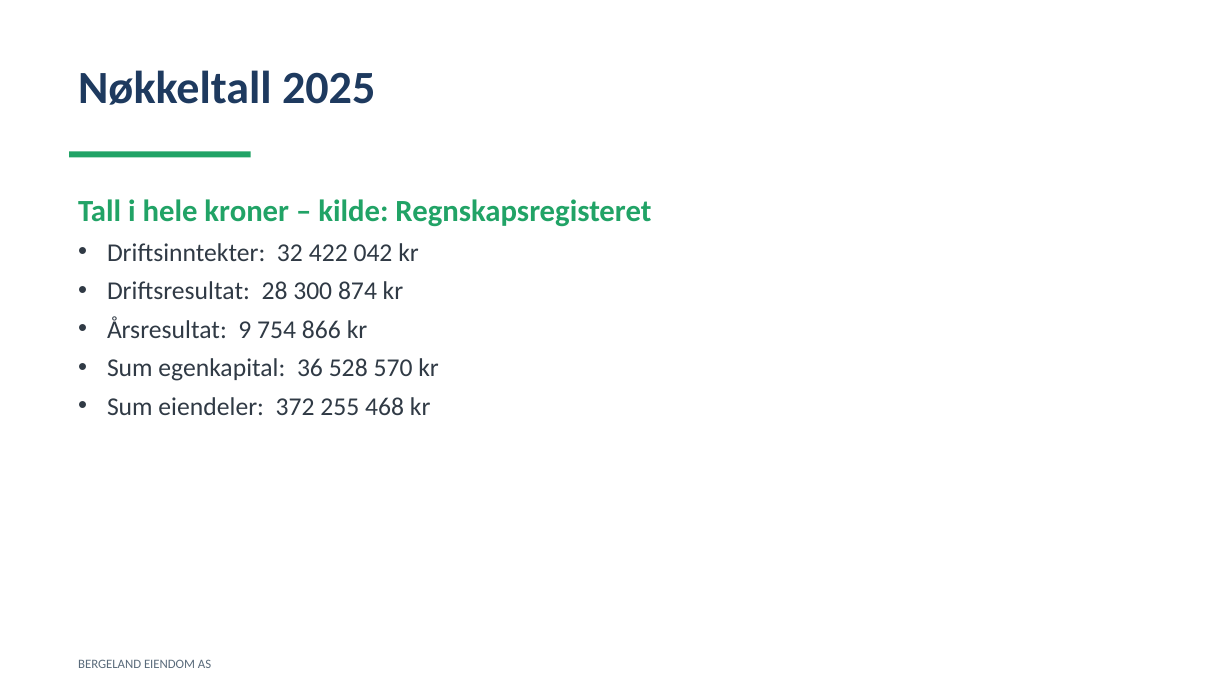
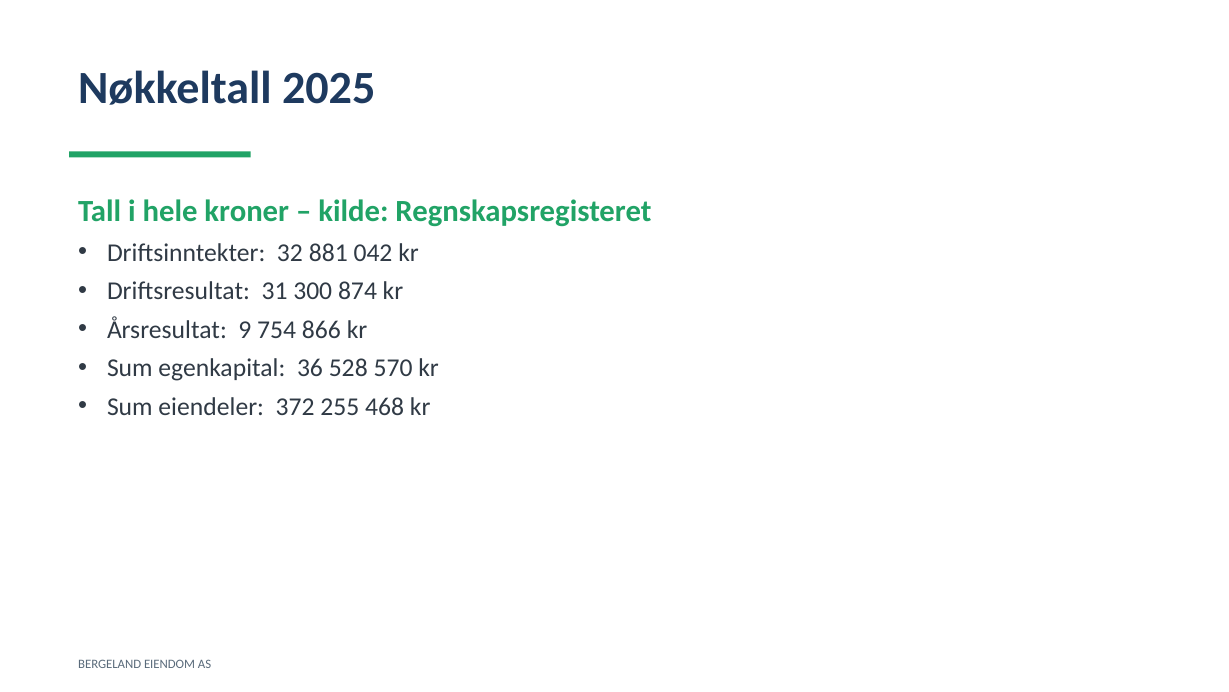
422: 422 -> 881
28: 28 -> 31
